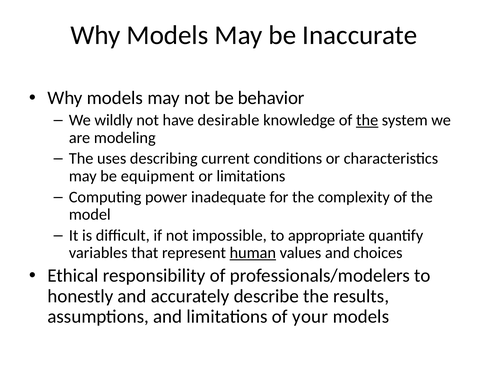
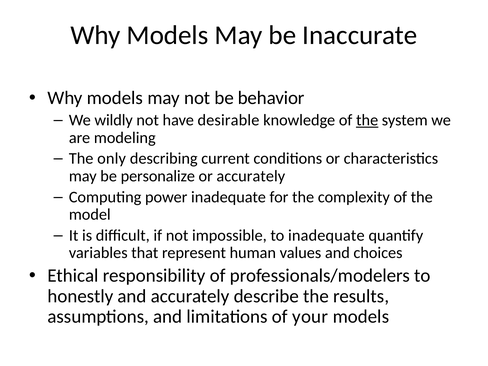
uses: uses -> only
equipment: equipment -> personalize
or limitations: limitations -> accurately
to appropriate: appropriate -> inadequate
human underline: present -> none
